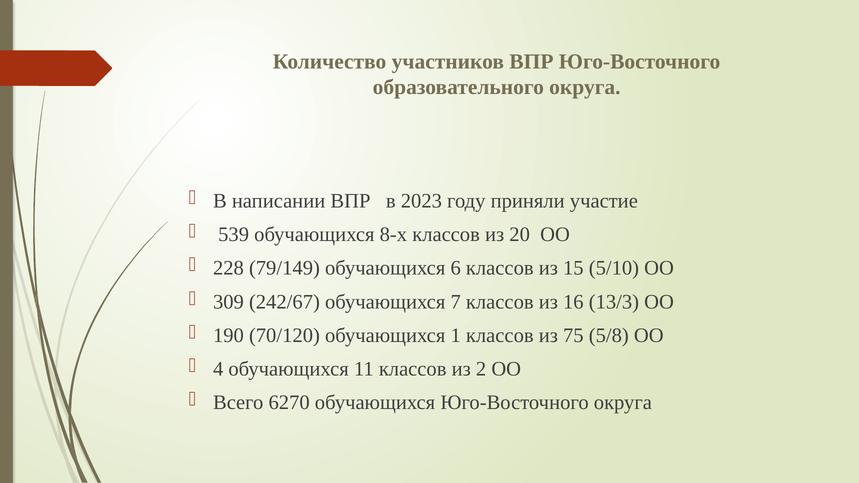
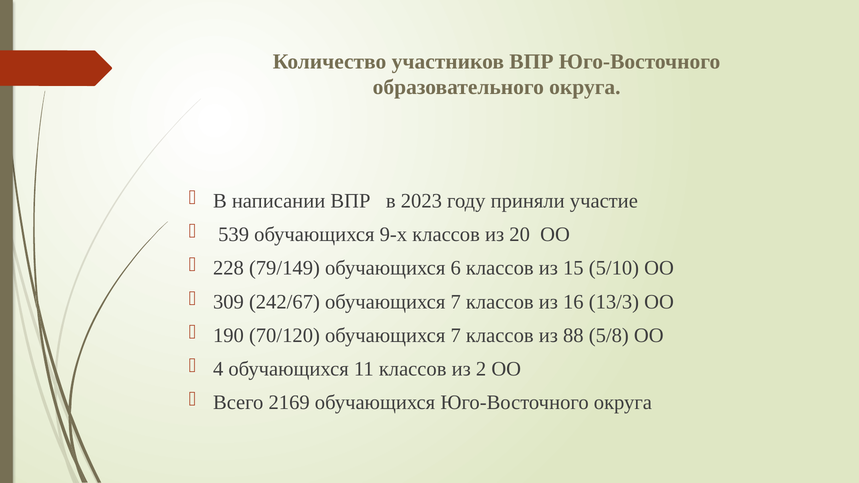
8-х: 8-х -> 9-х
70/120 обучающихся 1: 1 -> 7
75: 75 -> 88
6270: 6270 -> 2169
